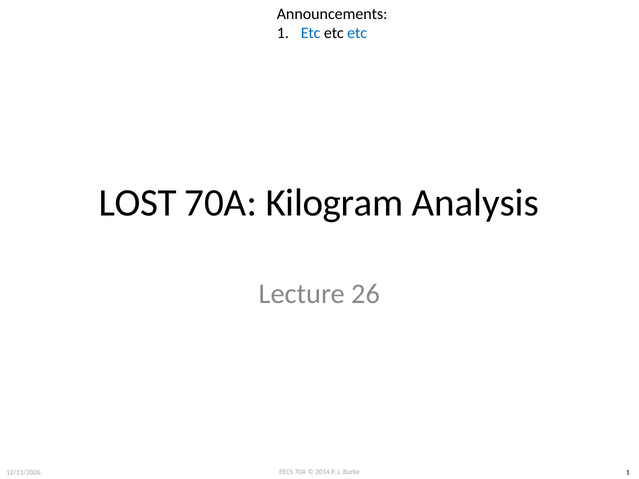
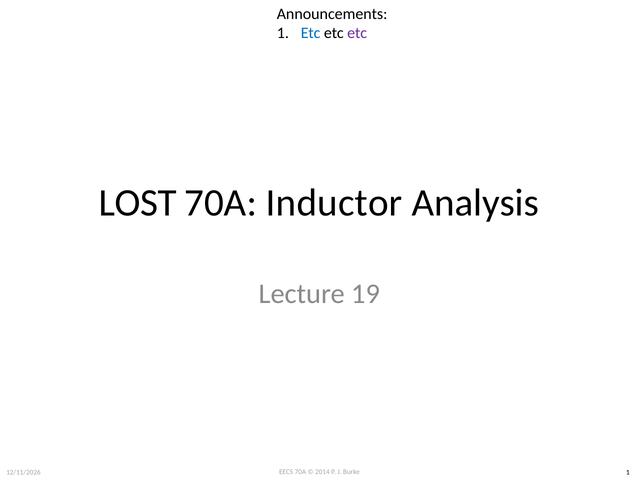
etc at (357, 33) colour: blue -> purple
Kilogram: Kilogram -> Inductor
26: 26 -> 19
